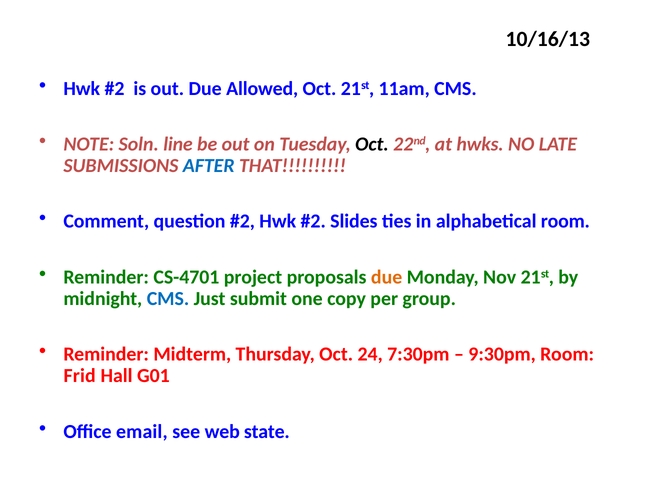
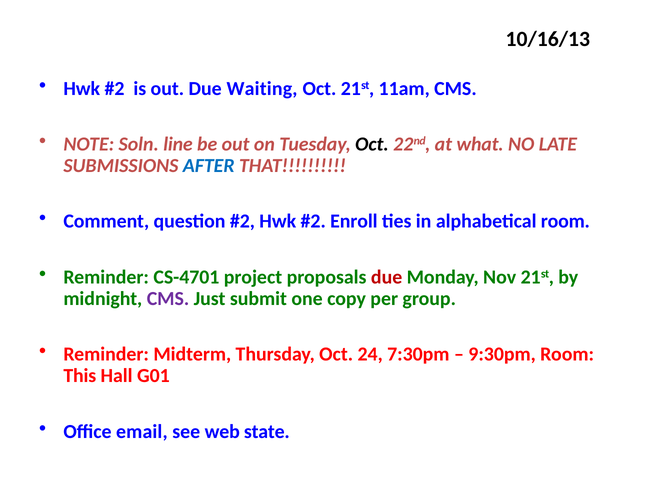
Allowed: Allowed -> Waiting
hwks: hwks -> what
Slides: Slides -> Enroll
due at (387, 277) colour: orange -> red
CMS at (168, 298) colour: blue -> purple
Frid: Frid -> This
